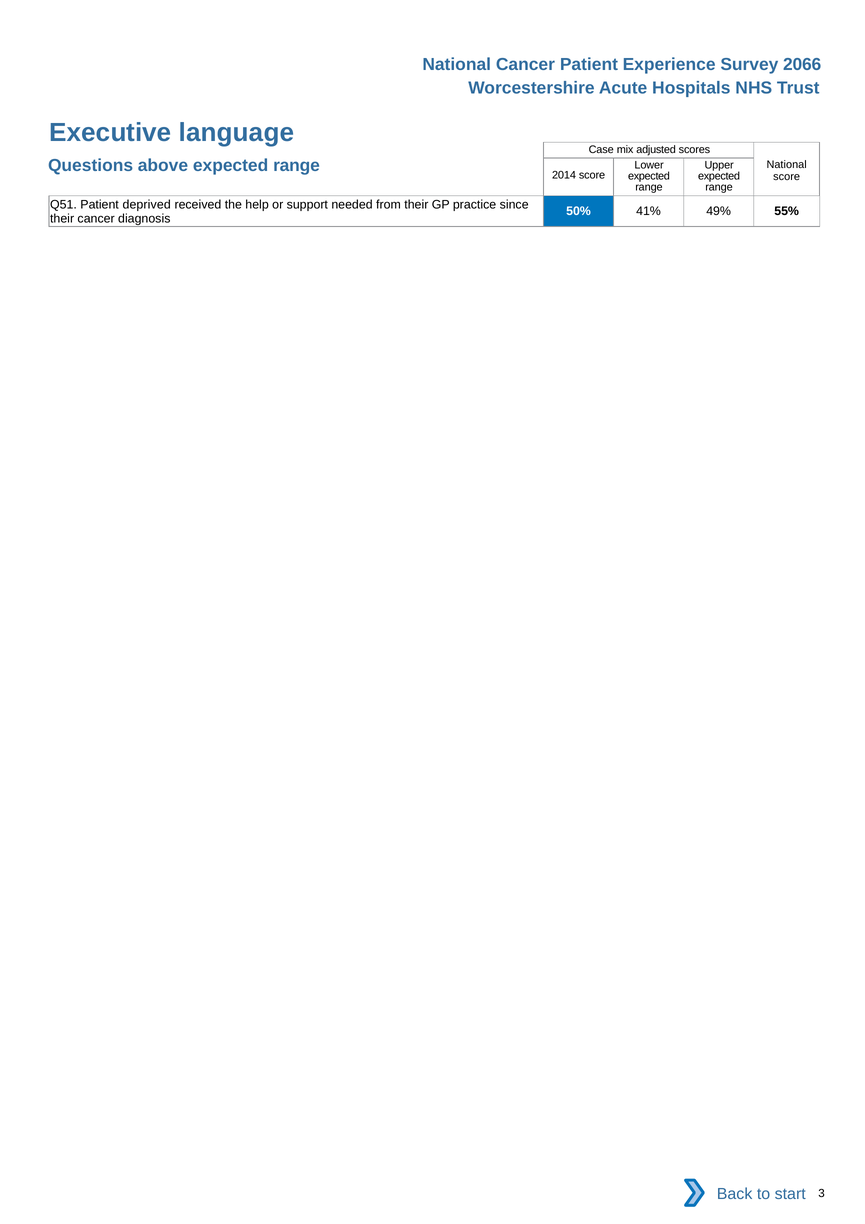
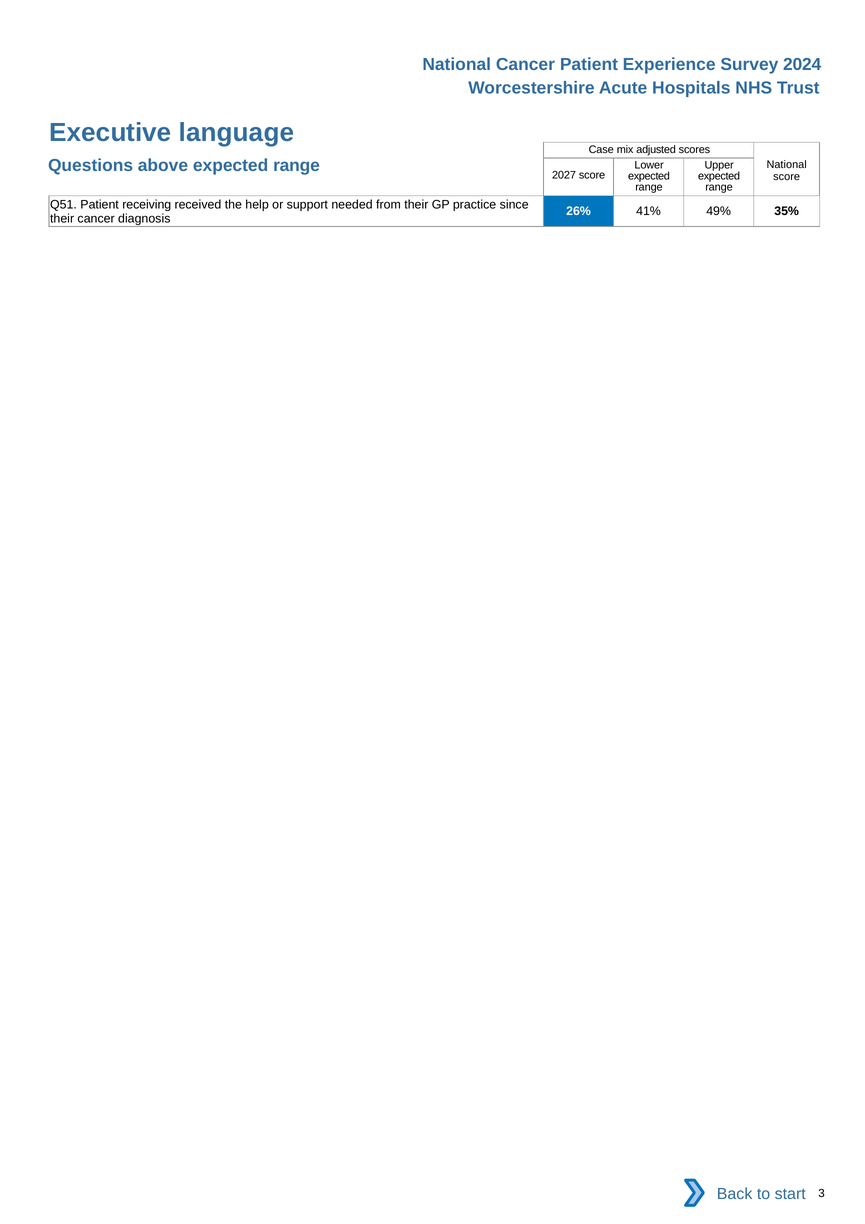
2066: 2066 -> 2024
2014: 2014 -> 2027
deprived: deprived -> receiving
50%: 50% -> 26%
55%: 55% -> 35%
